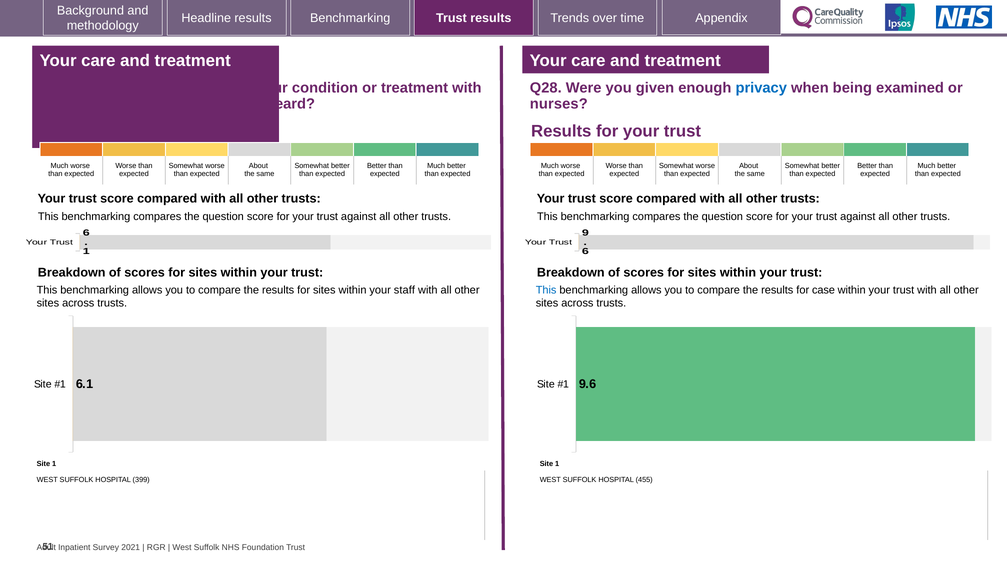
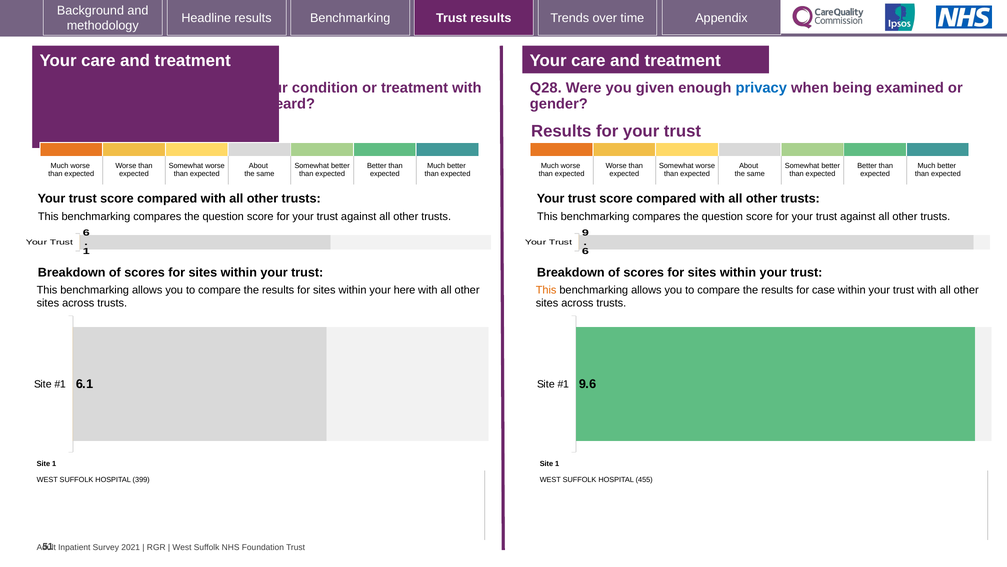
nurses: nurses -> gender
your staff: staff -> here
This at (546, 290) colour: blue -> orange
